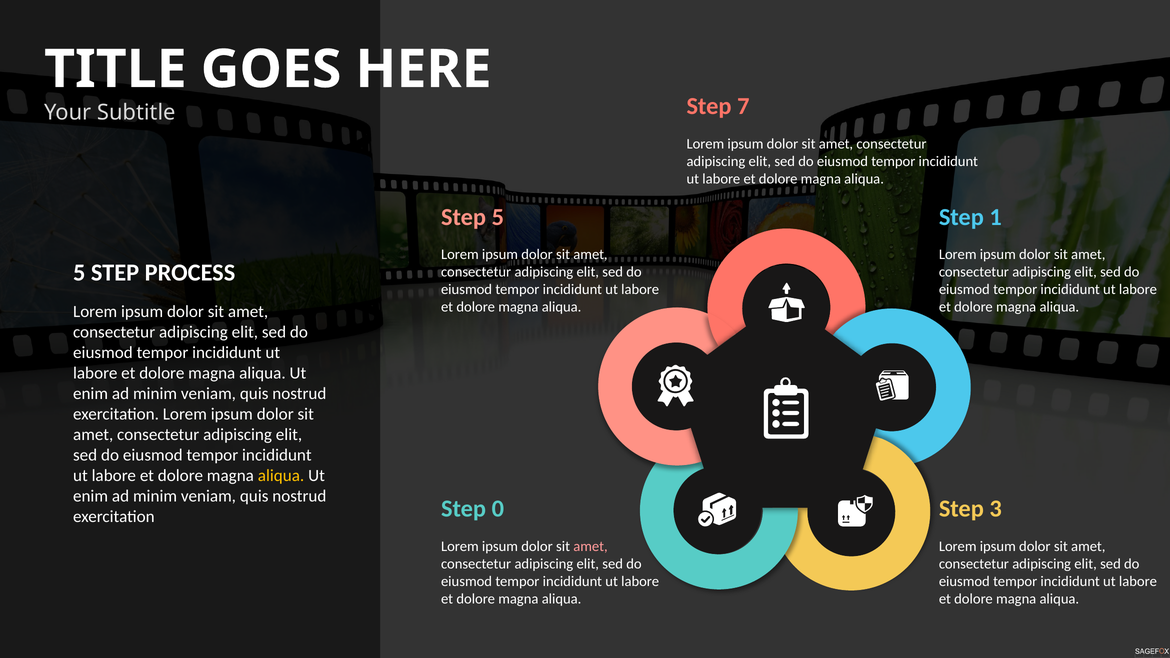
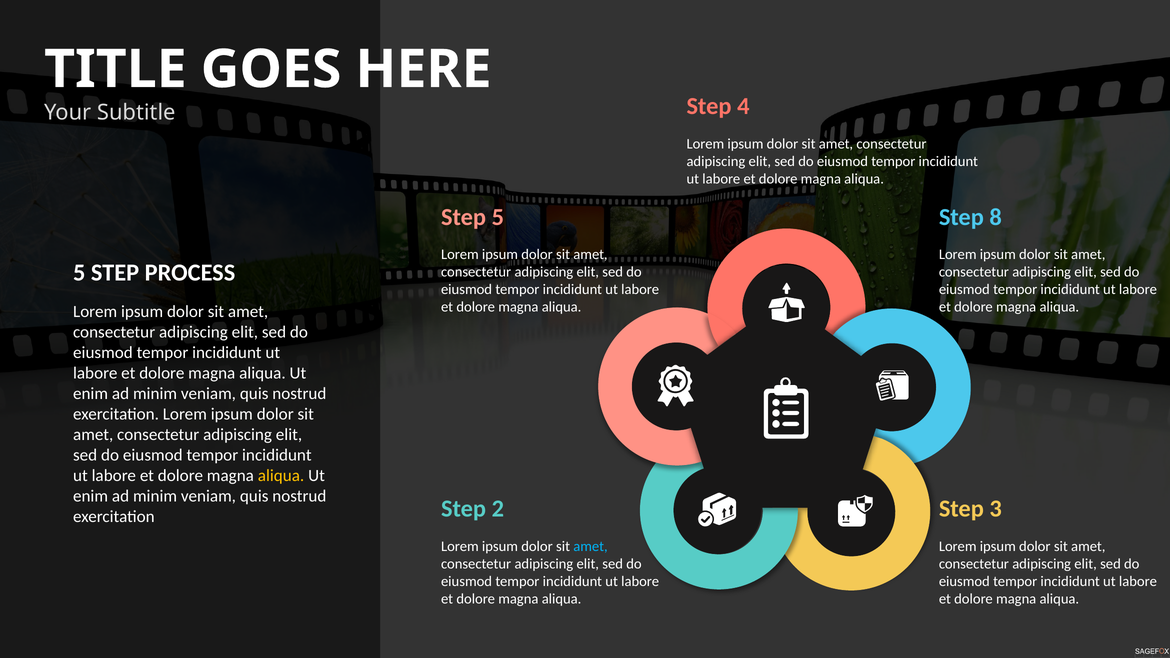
7: 7 -> 4
1: 1 -> 8
0: 0 -> 2
amet at (591, 546) colour: pink -> light blue
